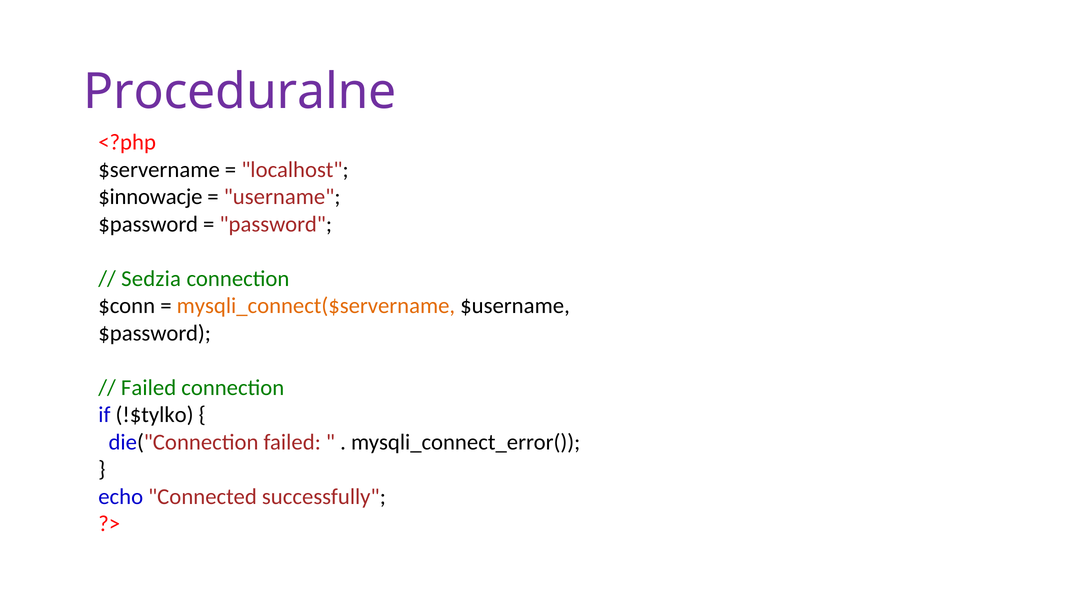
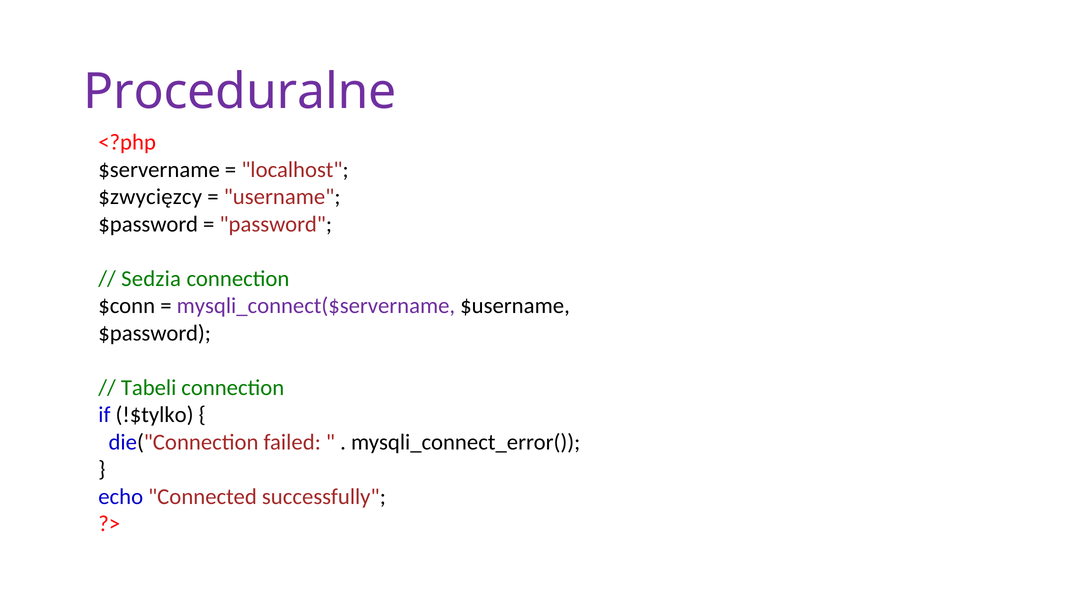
$innowacje: $innowacje -> $zwycięzcy
mysqli_connect($servername colour: orange -> purple
Failed at (149, 388): Failed -> Tabeli
